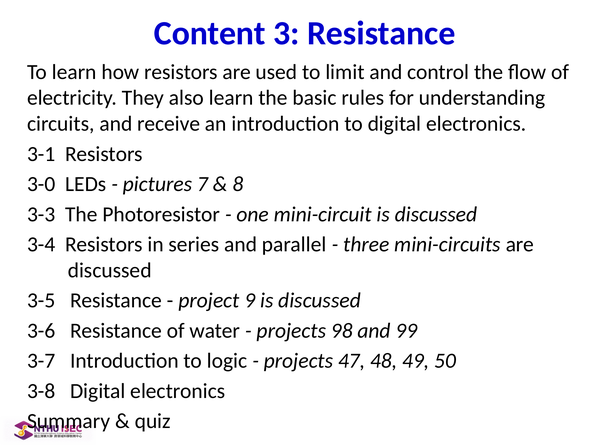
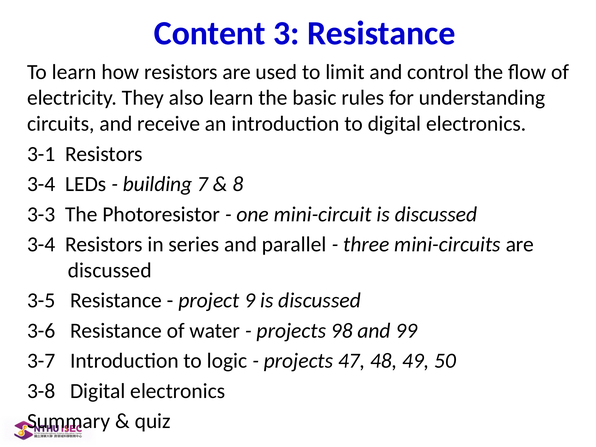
3-0 at (41, 184): 3-0 -> 3-4
pictures: pictures -> building
